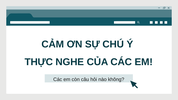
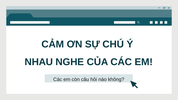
THỰC: THỰC -> NHAU
